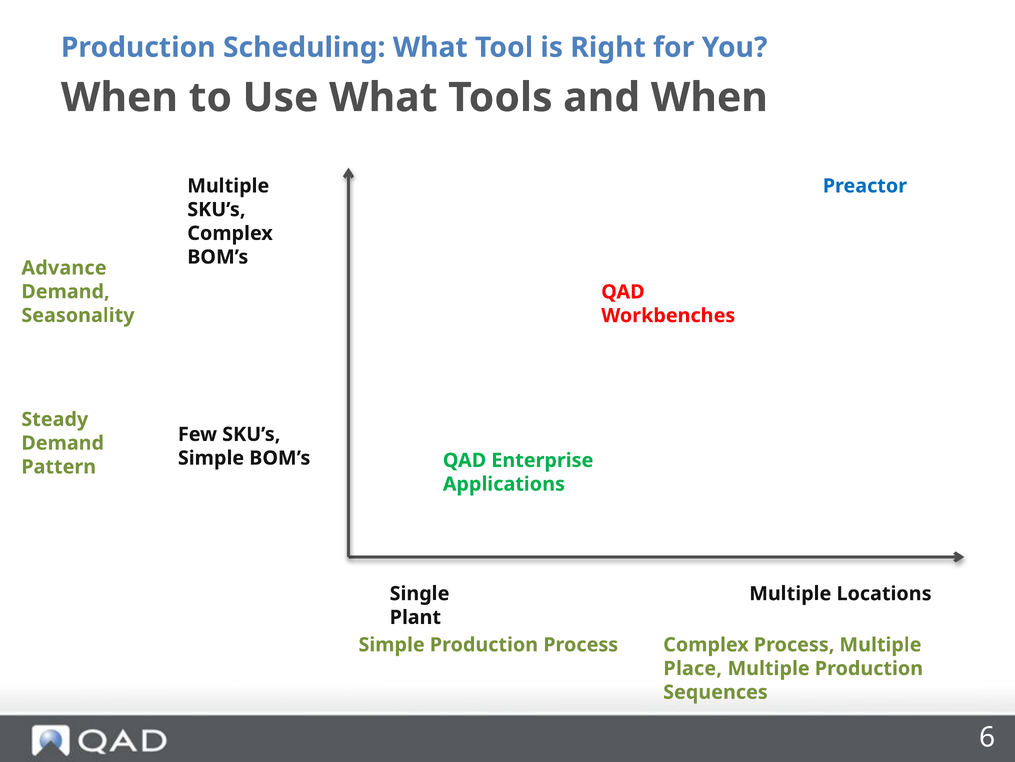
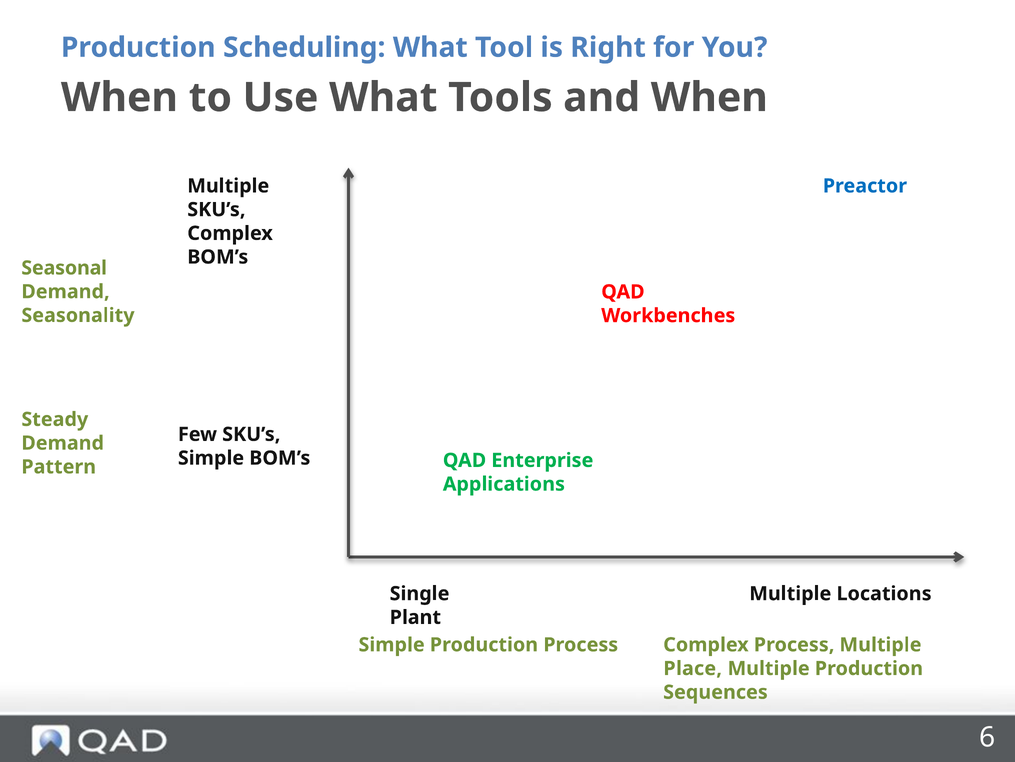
Advance: Advance -> Seasonal
